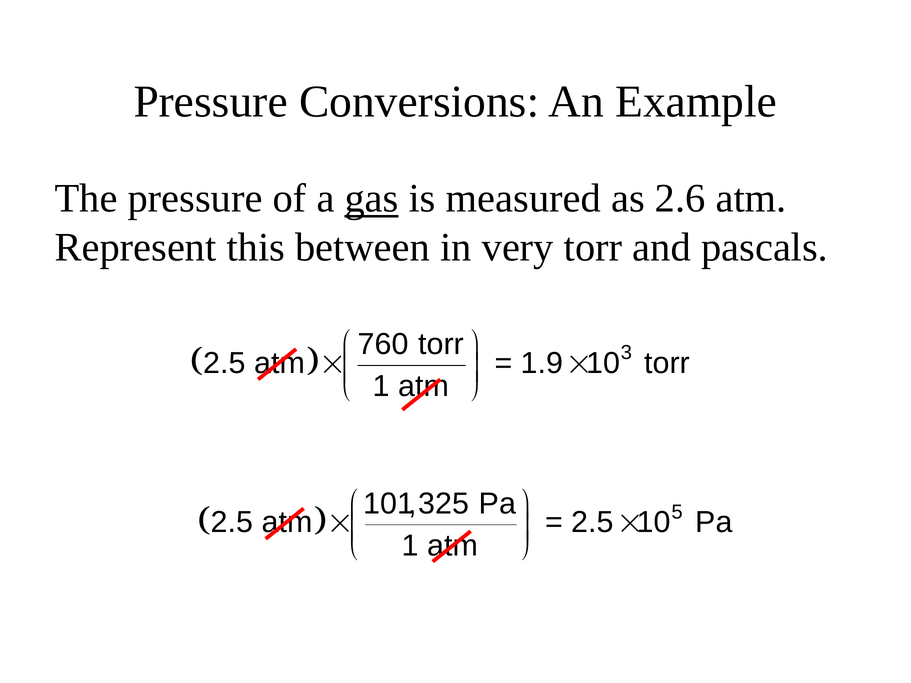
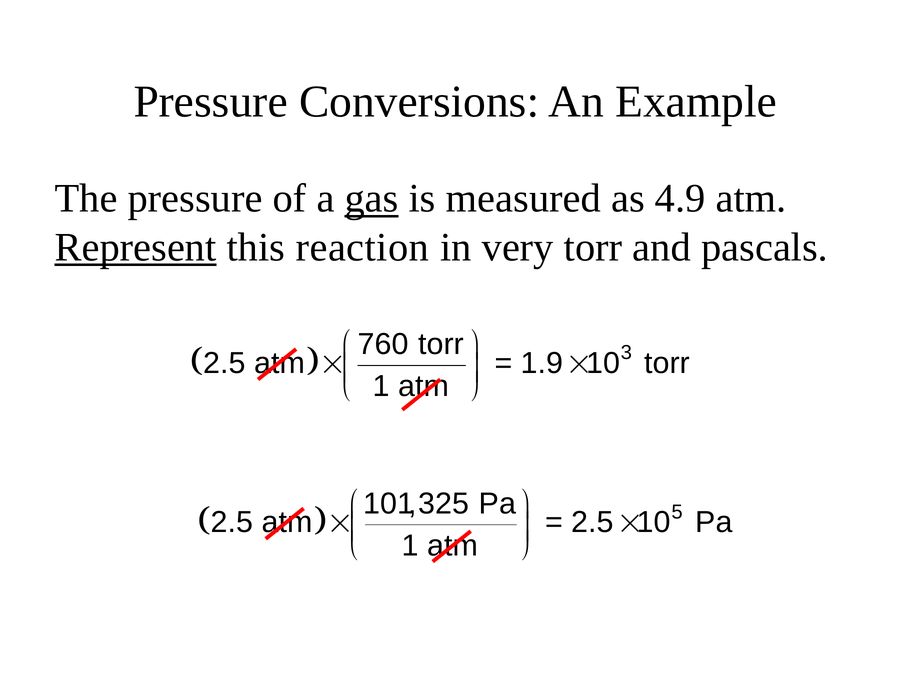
2.6: 2.6 -> 4.9
Represent underline: none -> present
between: between -> reaction
